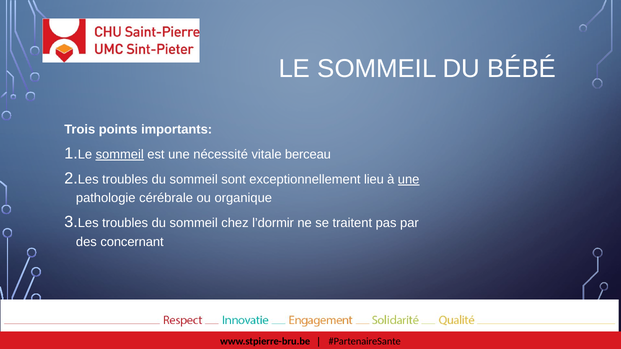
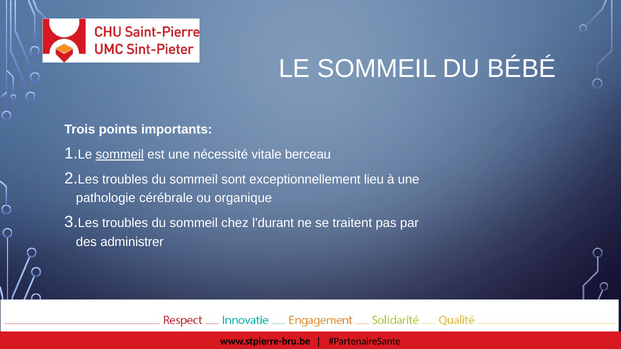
une at (409, 180) underline: present -> none
l’dormir: l’dormir -> l’durant
concernant: concernant -> administrer
